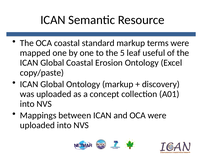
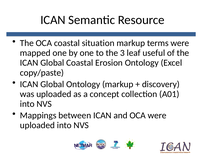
standard: standard -> situation
5: 5 -> 3
